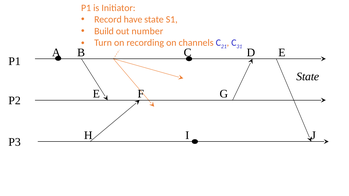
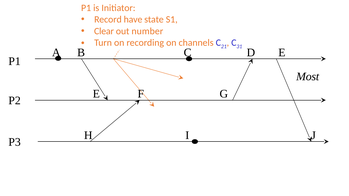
Build: Build -> Clear
State at (308, 77): State -> Most
